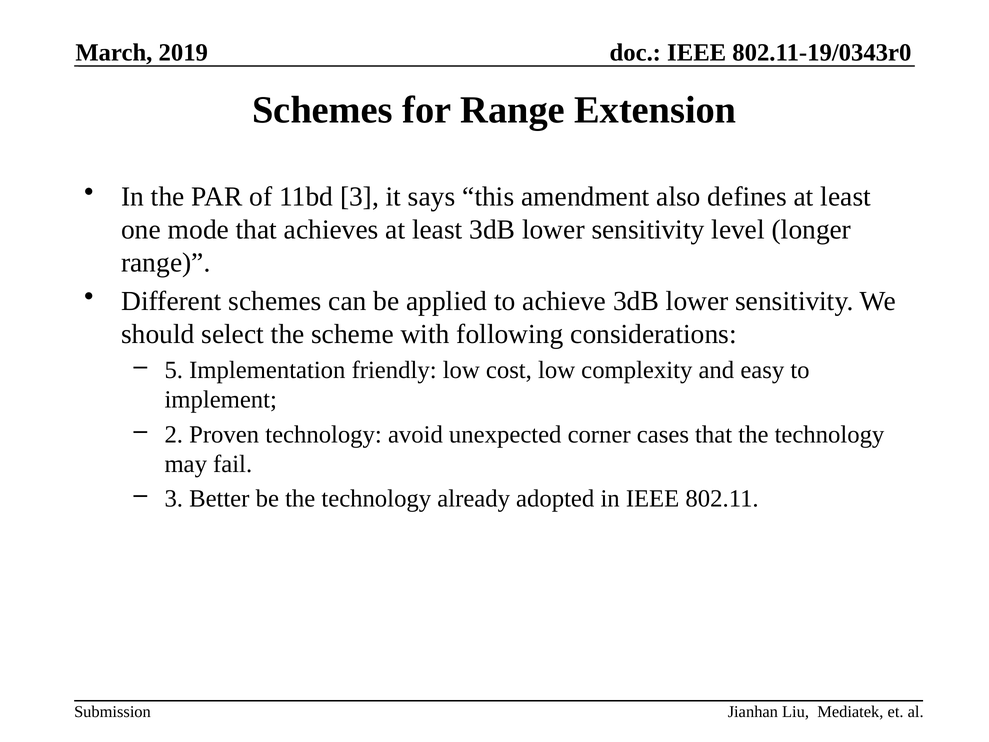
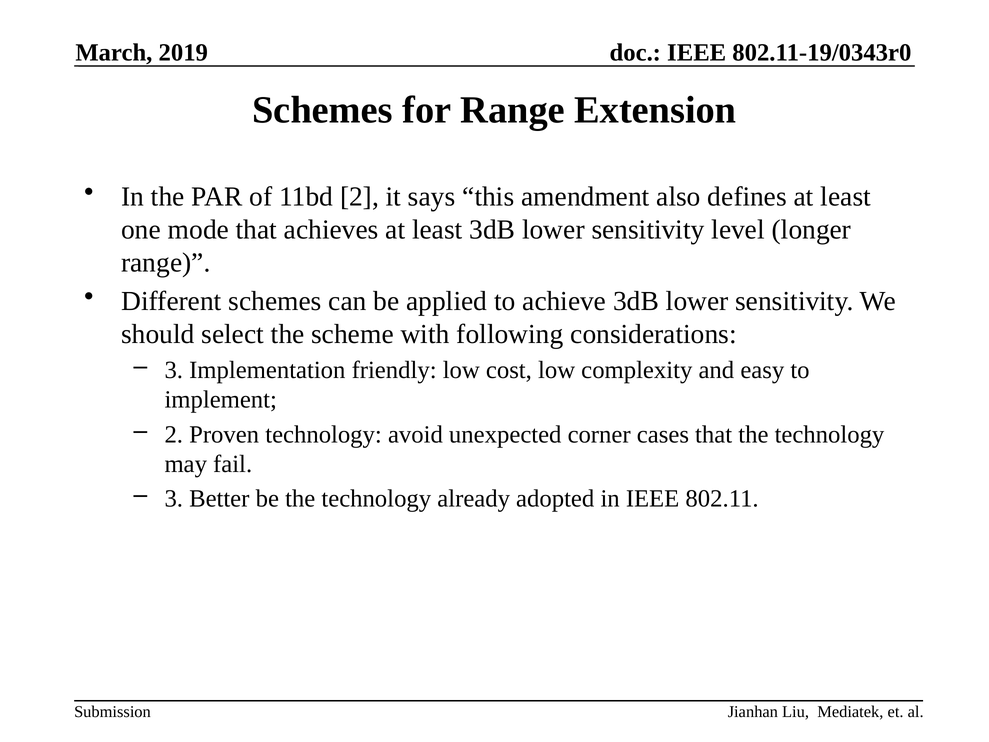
11bd 3: 3 -> 2
5 at (174, 370): 5 -> 3
